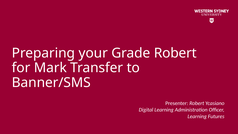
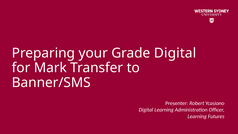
Grade Robert: Robert -> Digital
